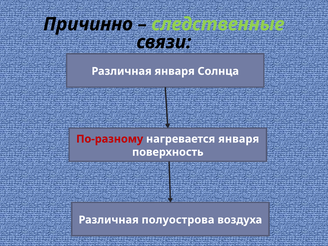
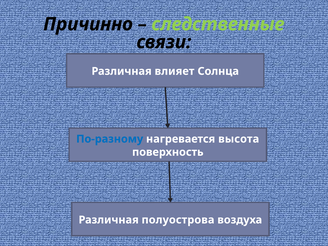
Различная января: января -> влияет
По-разному colour: red -> blue
нагревается января: января -> высота
